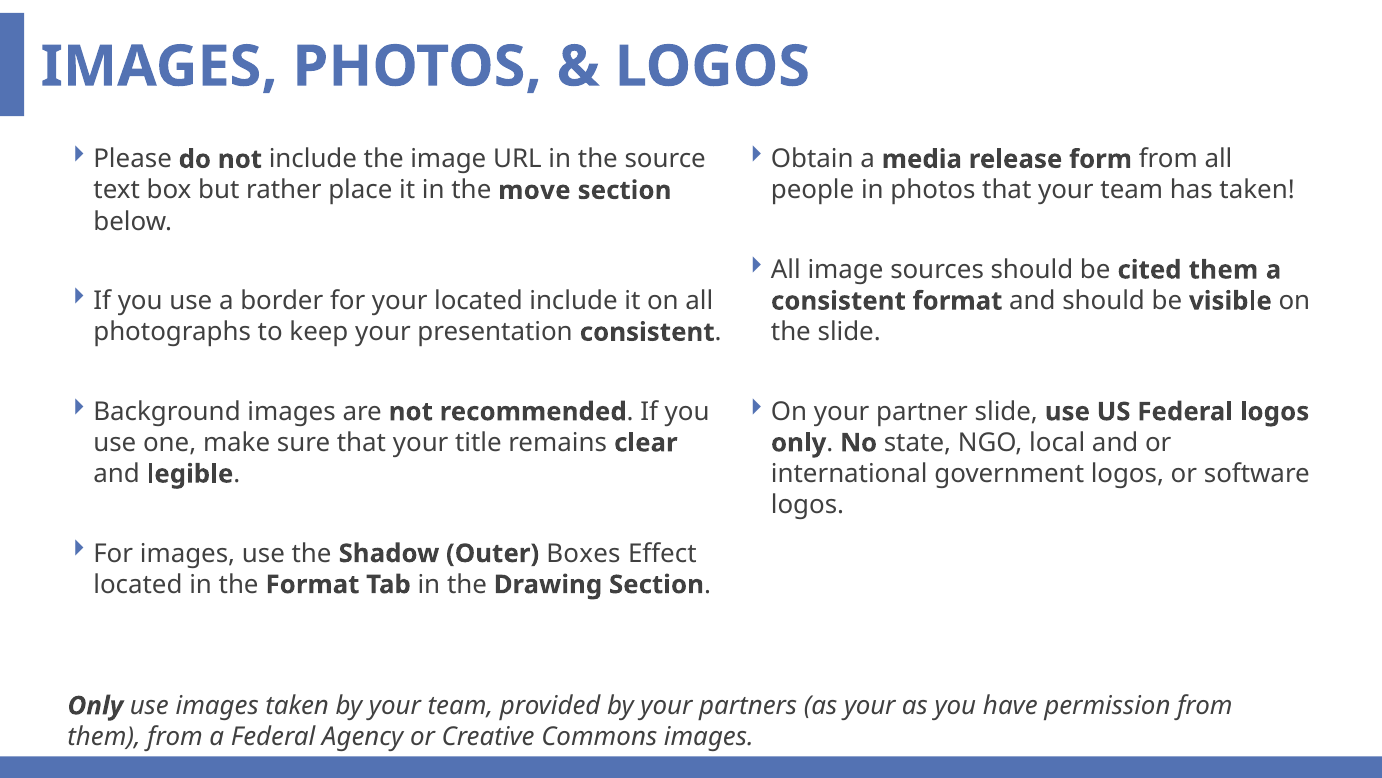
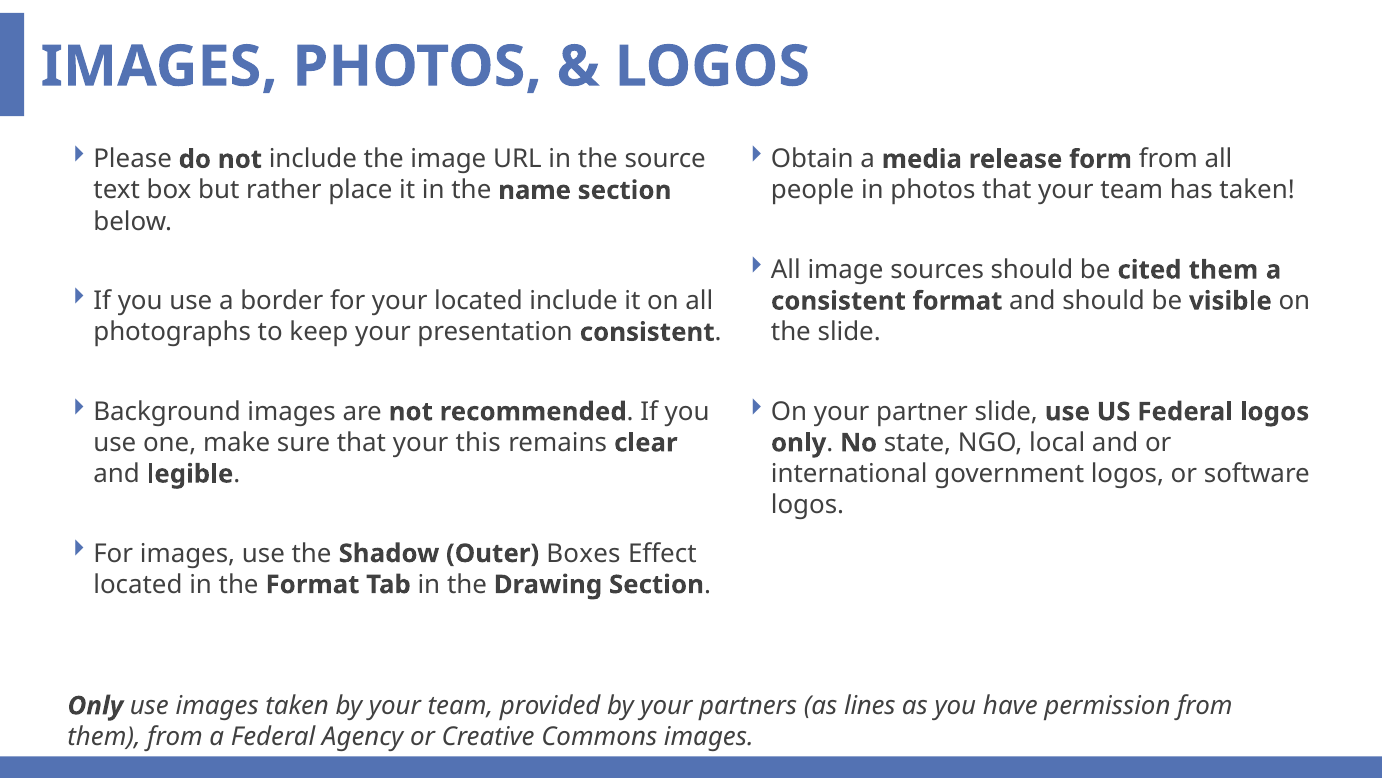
move: move -> name
title: title -> this
as your: your -> lines
